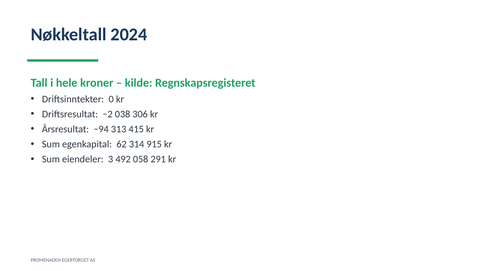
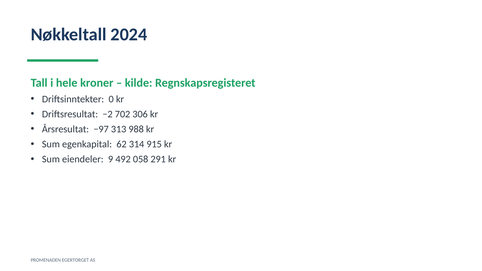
038: 038 -> 702
−94: −94 -> −97
415: 415 -> 988
3: 3 -> 9
